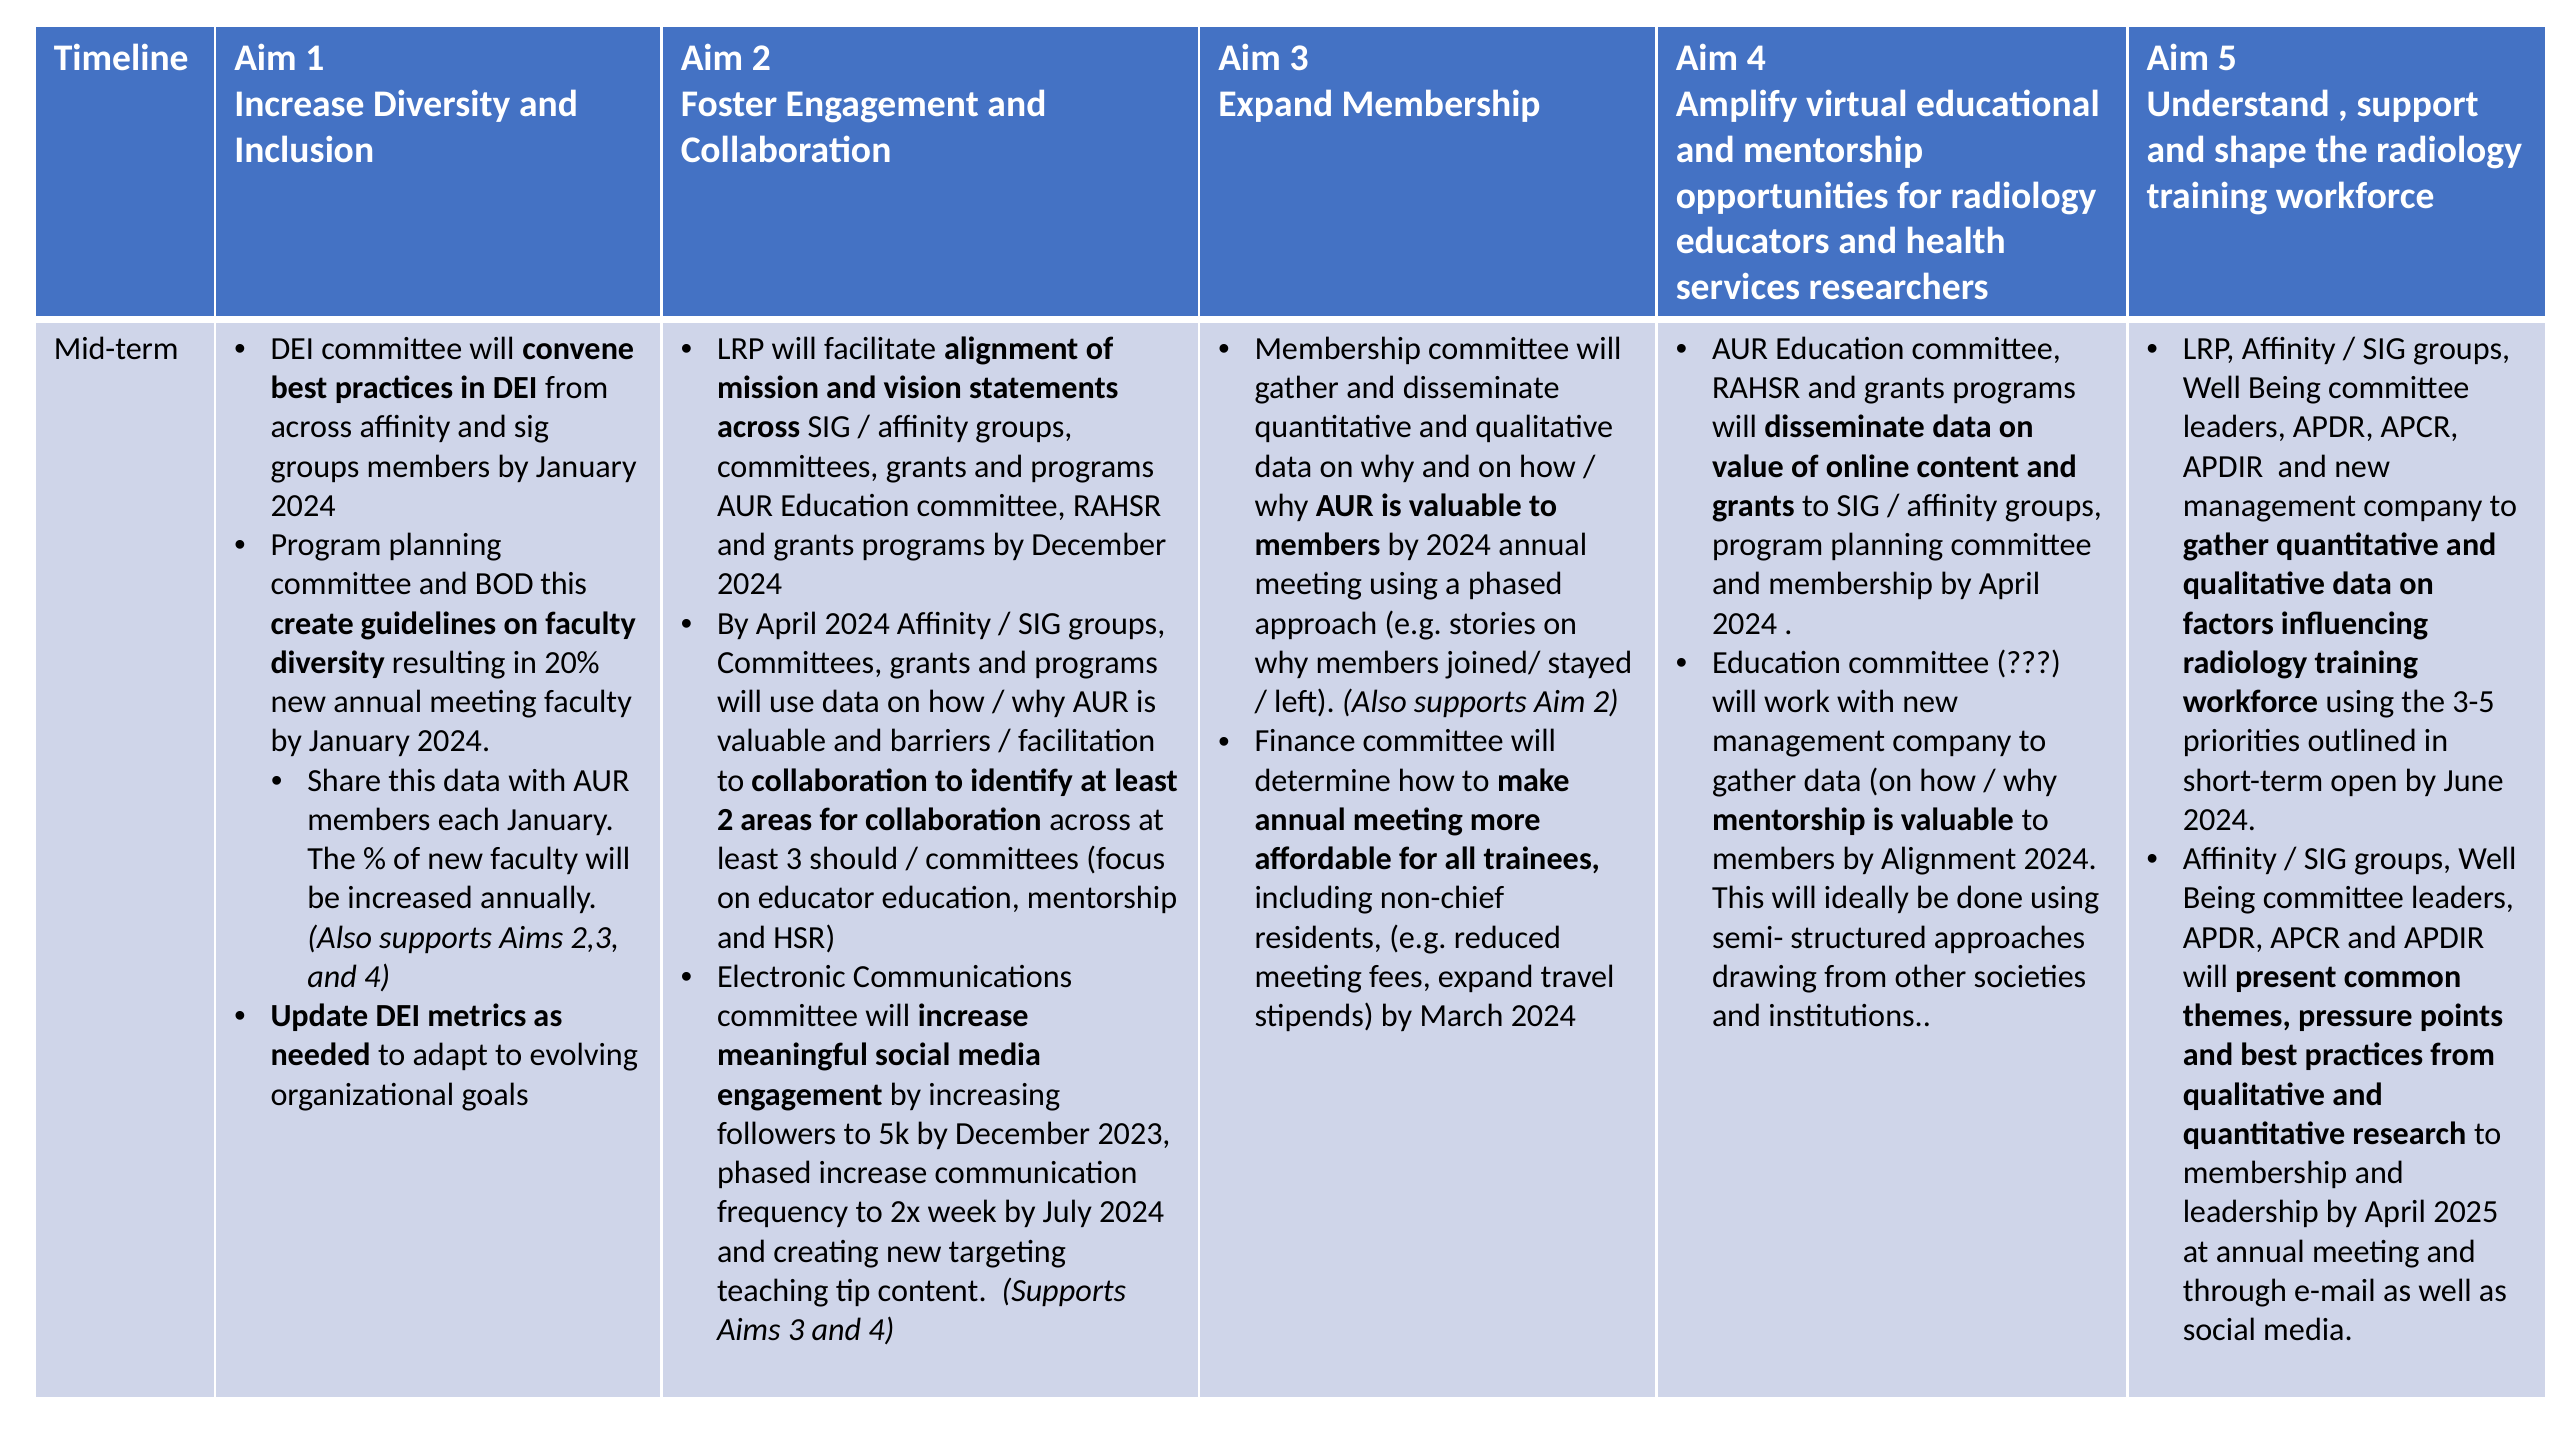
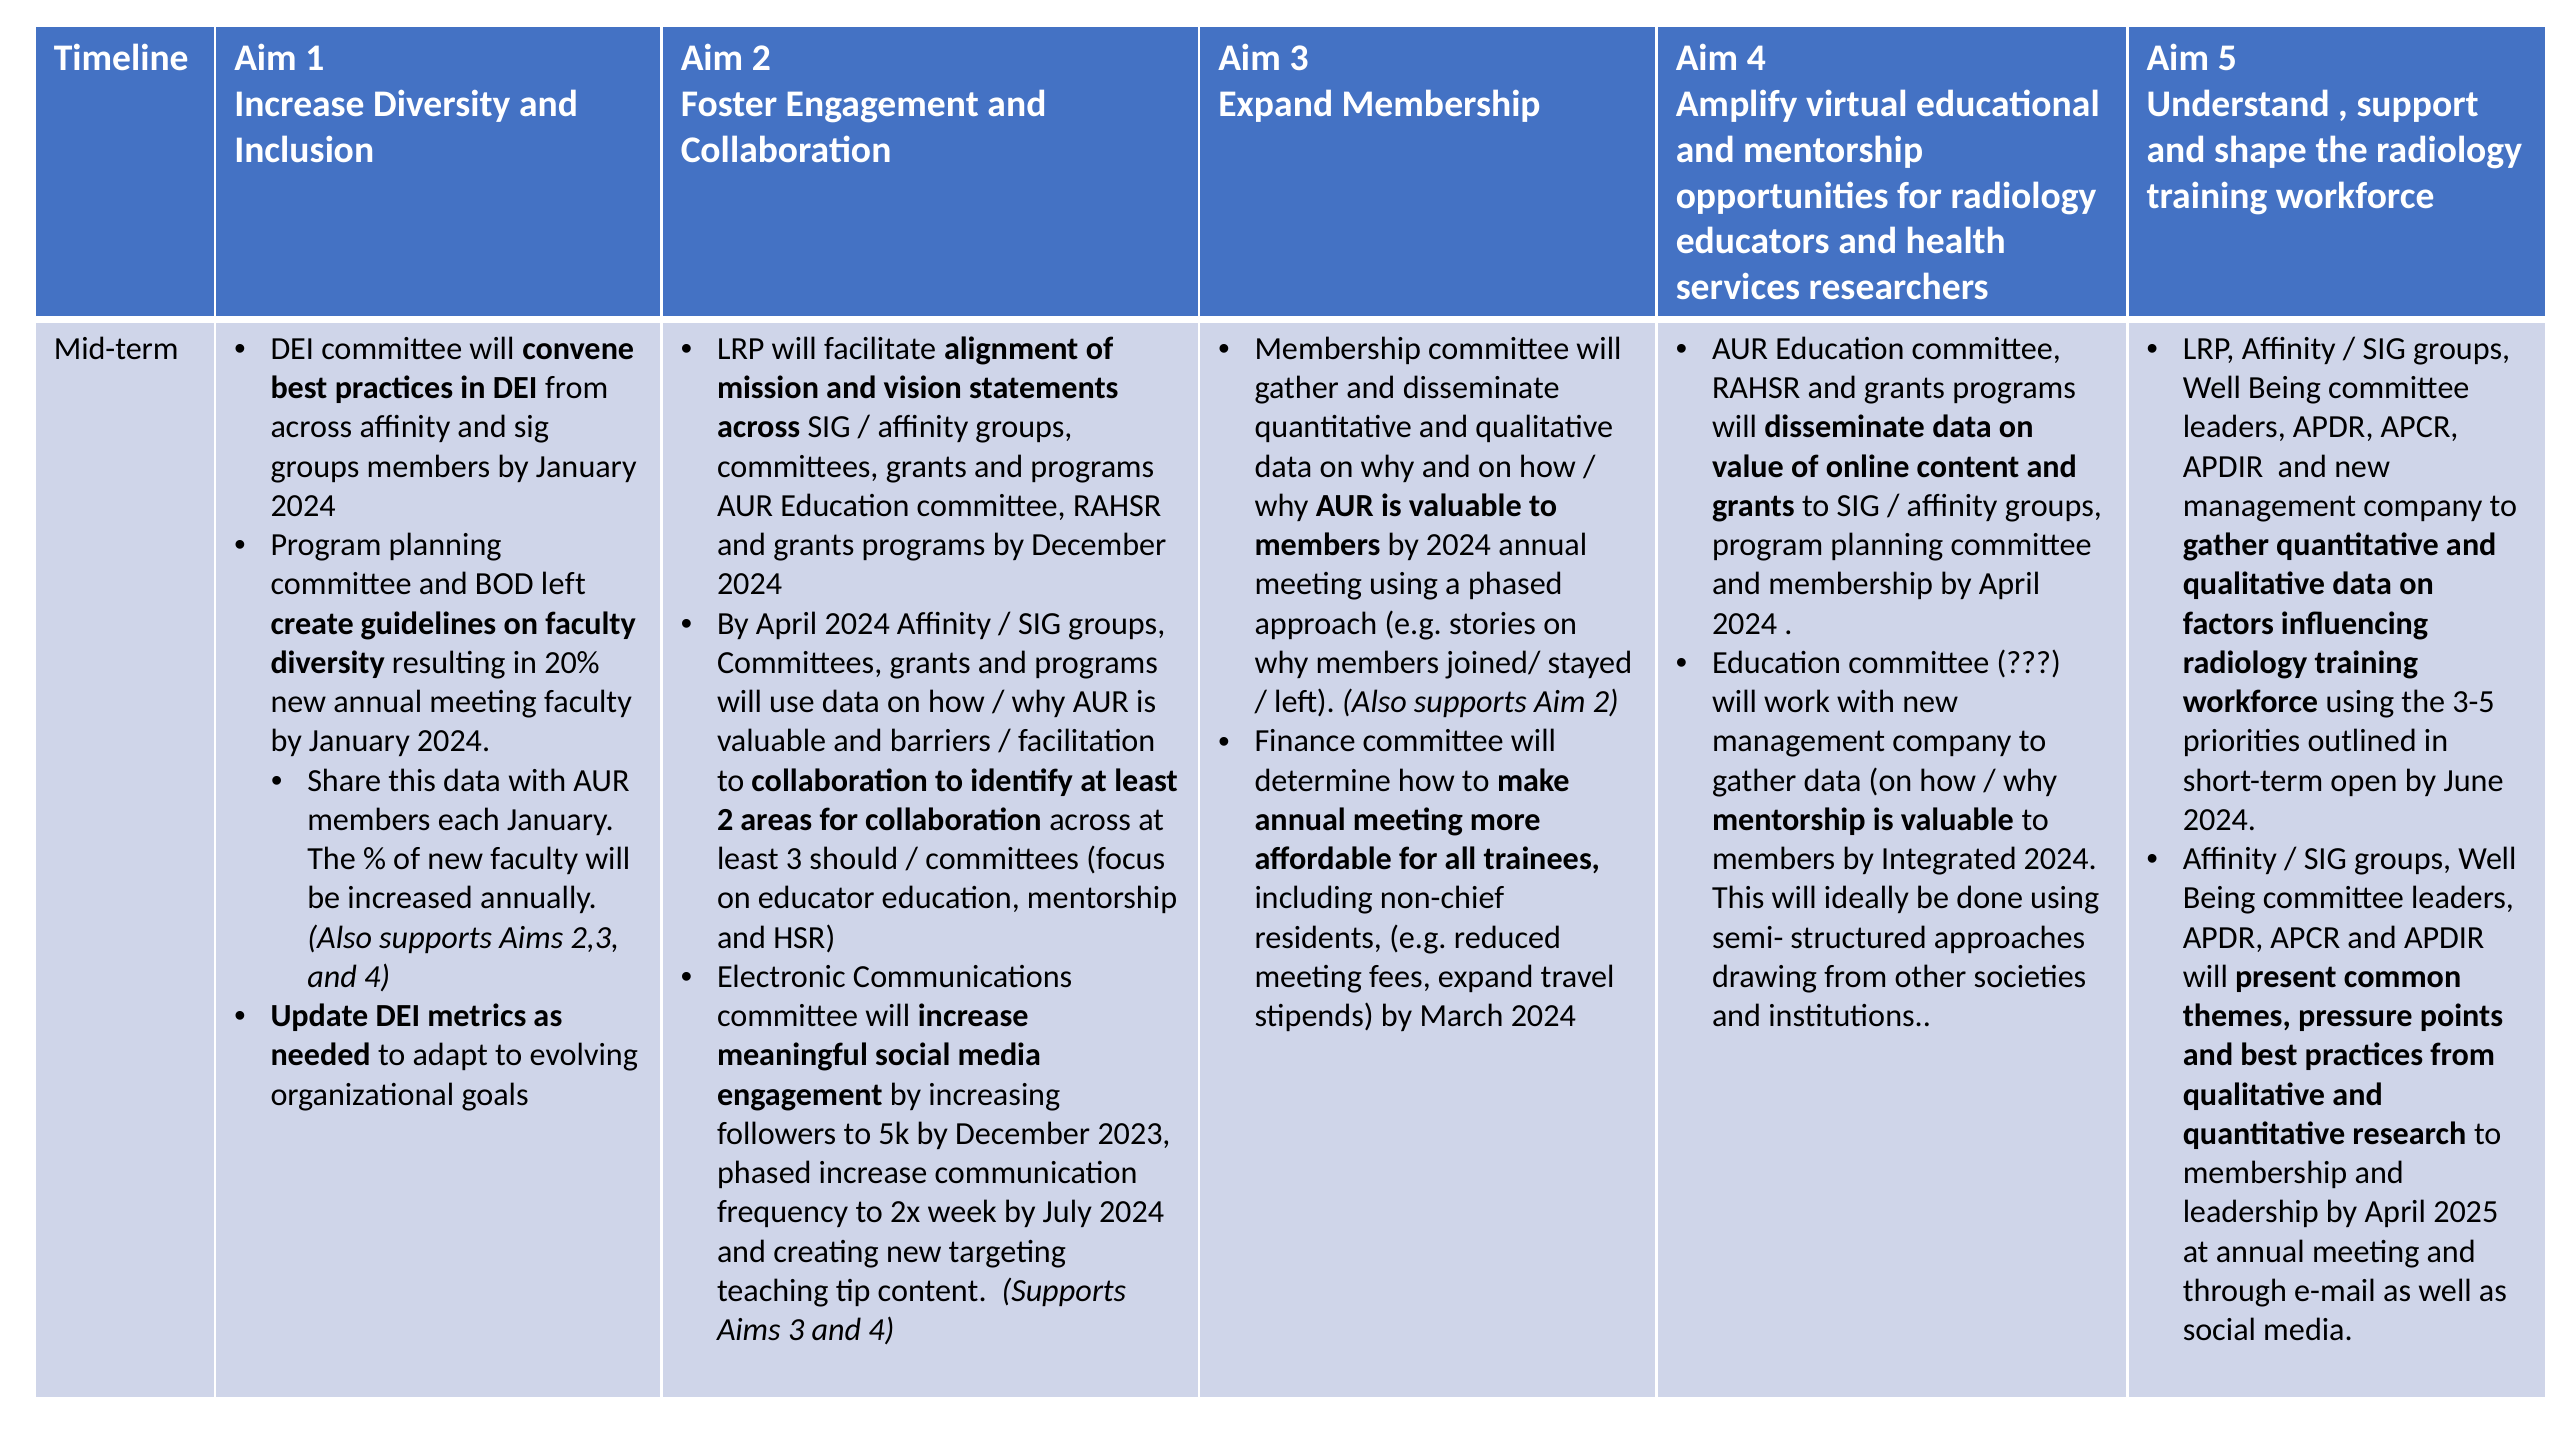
BOD this: this -> left
by Alignment: Alignment -> Integrated
